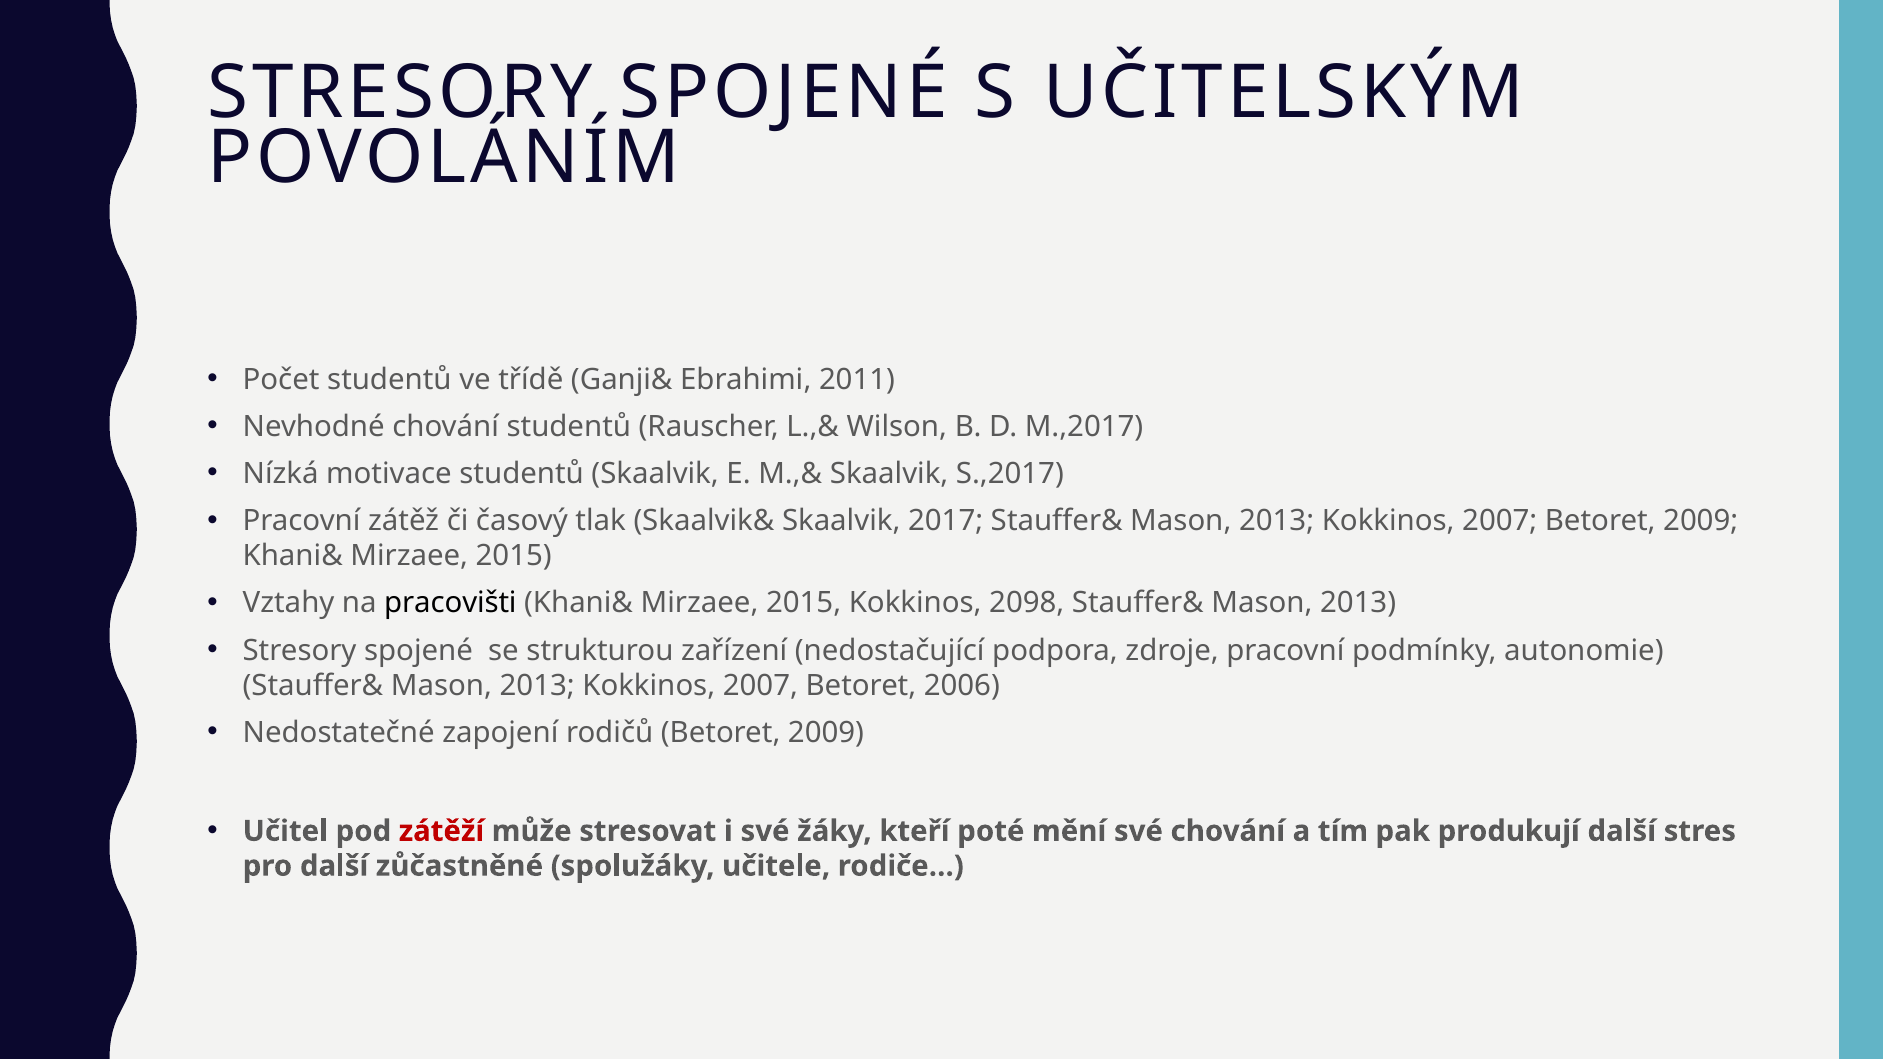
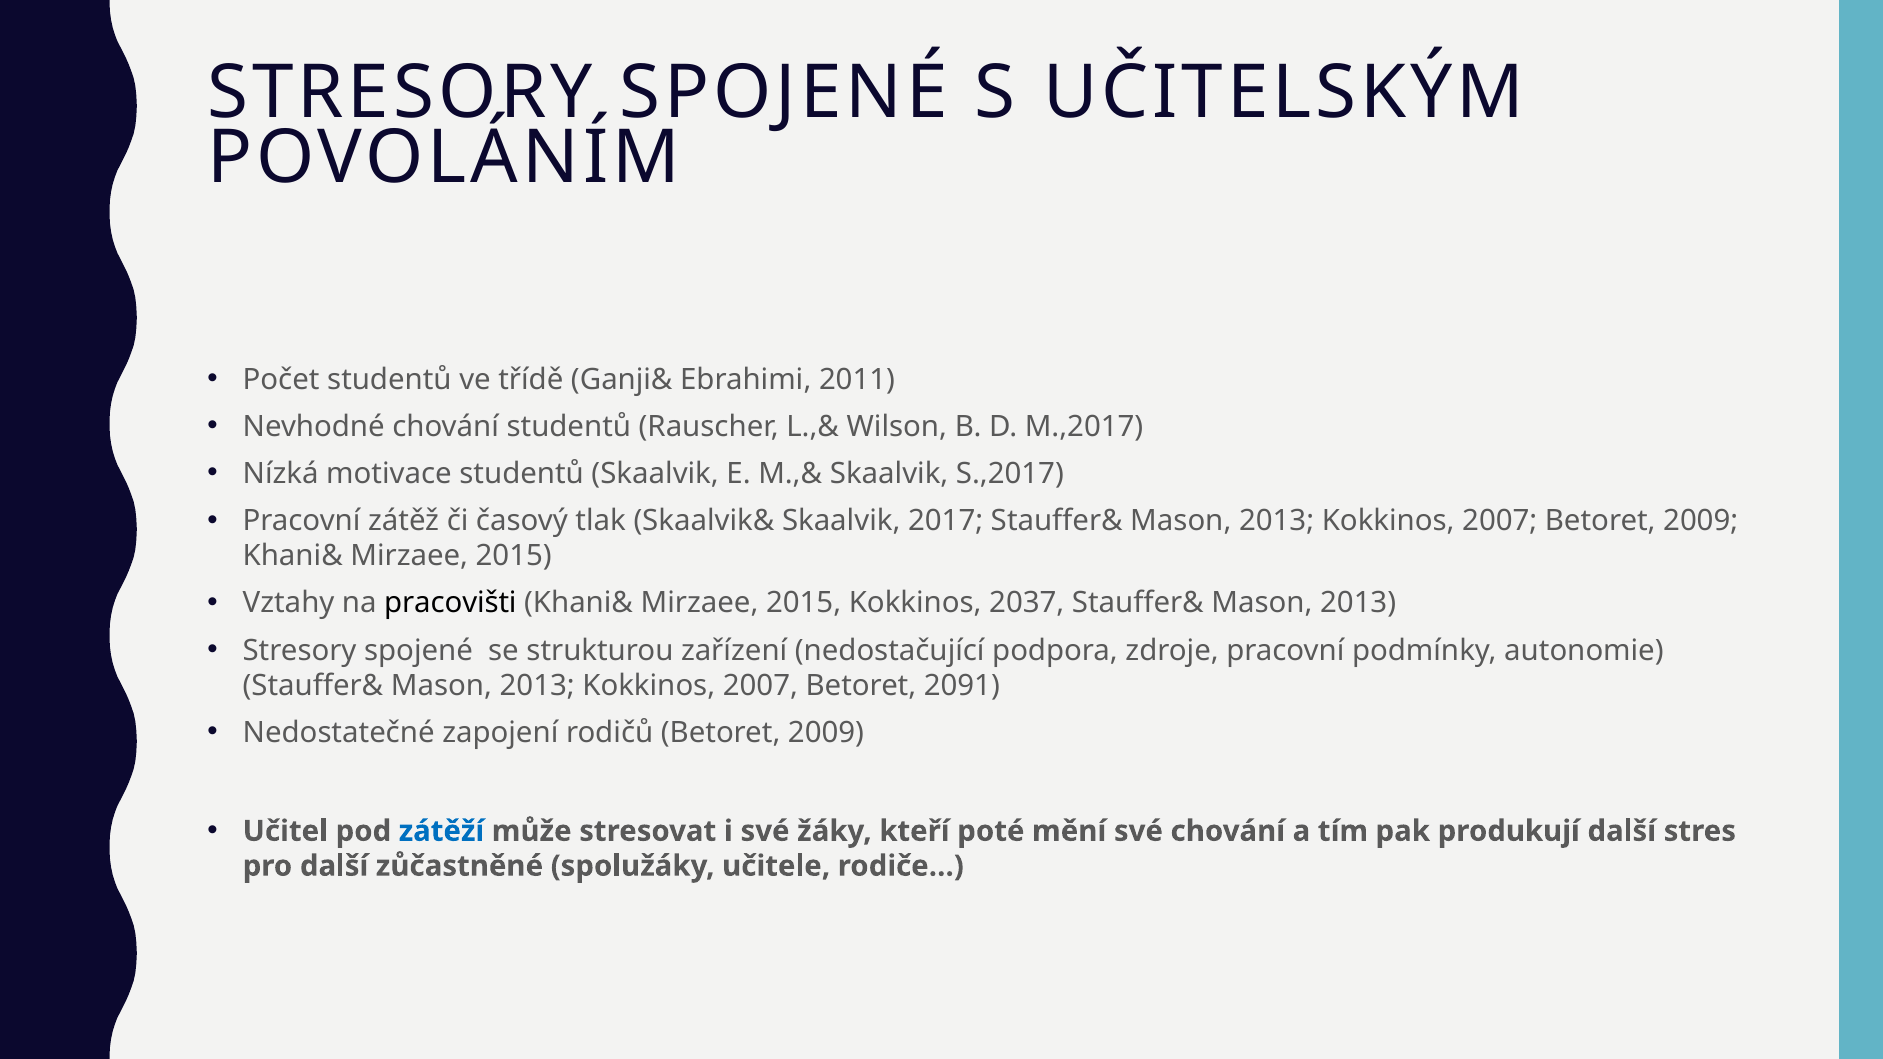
2098: 2098 -> 2037
2006: 2006 -> 2091
zátěží colour: red -> blue
